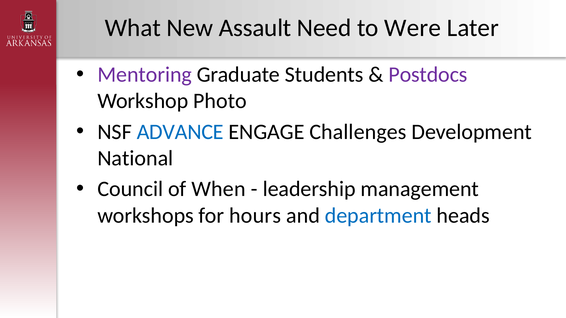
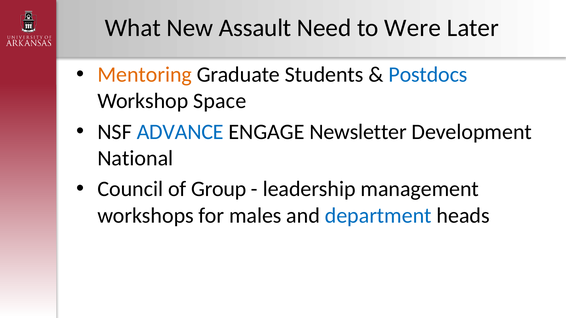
Mentoring colour: purple -> orange
Postdocs colour: purple -> blue
Photo: Photo -> Space
Challenges: Challenges -> Newsletter
When: When -> Group
hours: hours -> males
